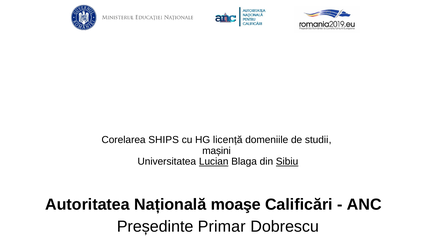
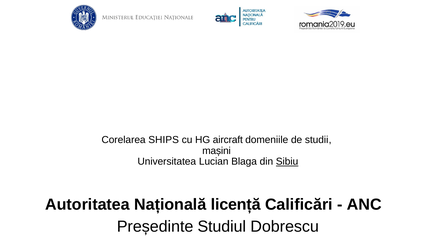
licență: licență -> aircraft
Lucian underline: present -> none
moaşe: moaşe -> licență
Primar: Primar -> Studiul
